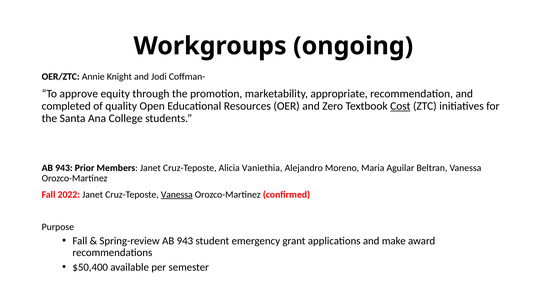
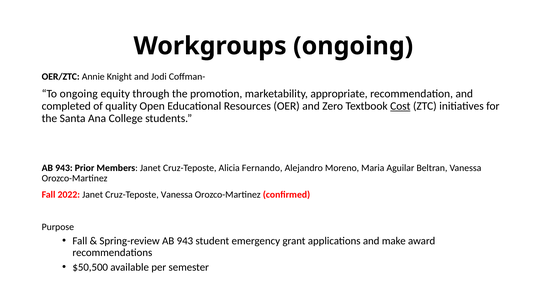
To approve: approve -> ongoing
Vaniethia: Vaniethia -> Fernando
Vanessa at (177, 194) underline: present -> none
$50,400: $50,400 -> $50,500
